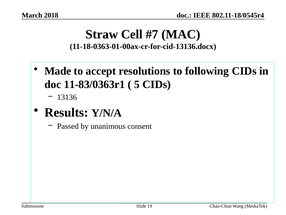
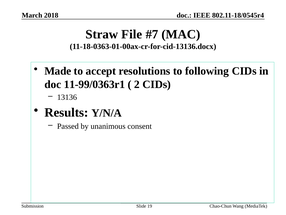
Cell: Cell -> File
11-83/0363r1: 11-83/0363r1 -> 11-99/0363r1
5: 5 -> 2
